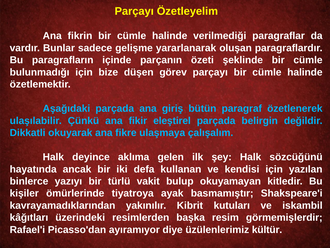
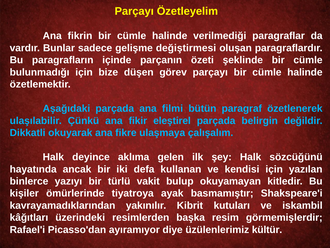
yararlanarak: yararlanarak -> değiştirmesi
giriş: giriş -> filmi
